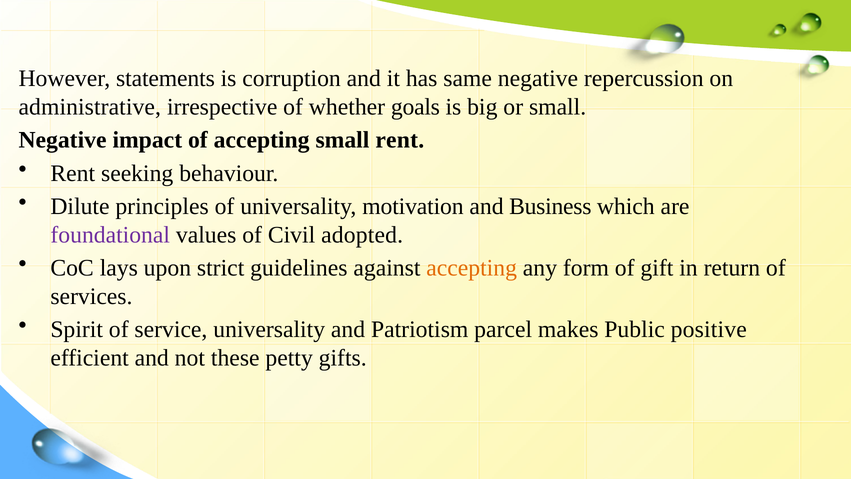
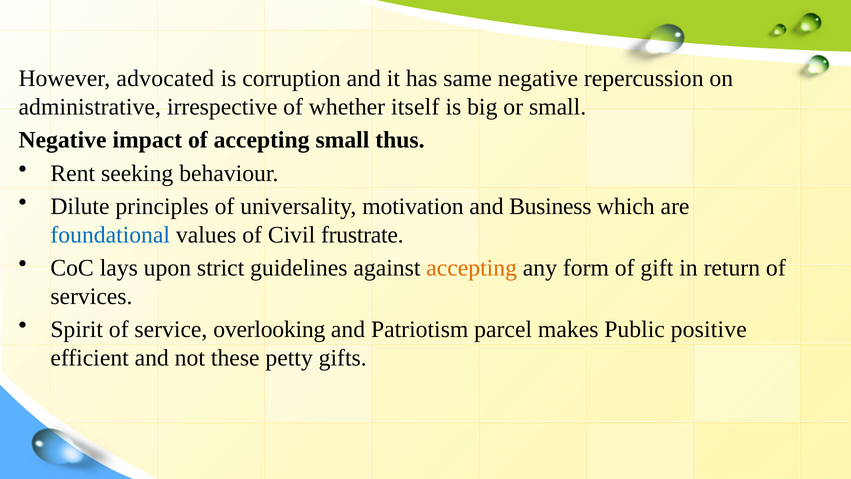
statements: statements -> advocated
goals: goals -> itself
small rent: rent -> thus
foundational colour: purple -> blue
adopted: adopted -> frustrate
service universality: universality -> overlooking
